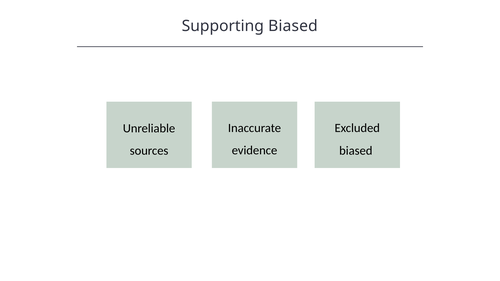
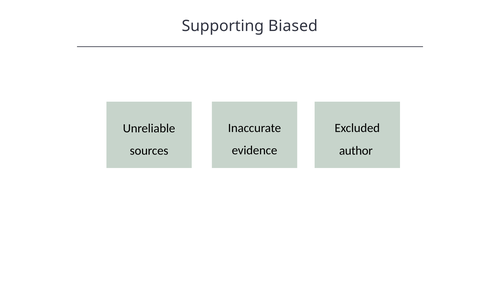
biased at (356, 151): biased -> author
